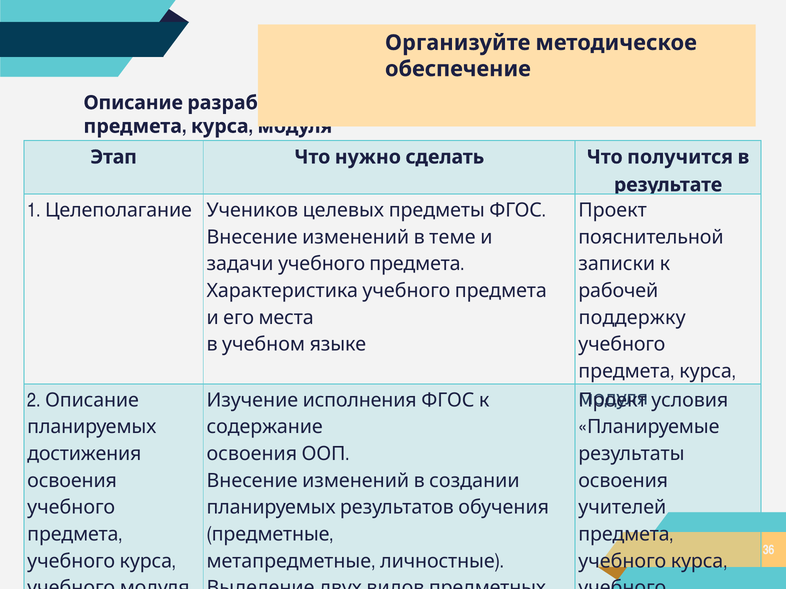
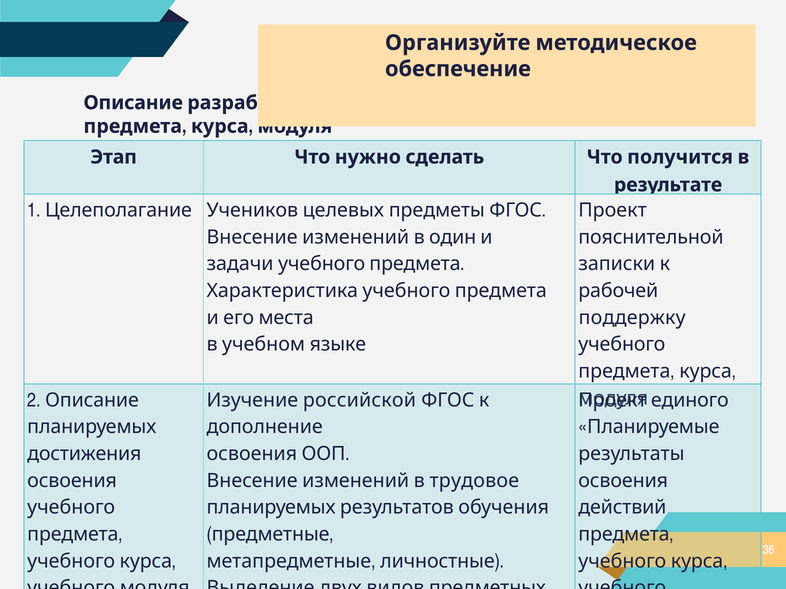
теме: теме -> один
исполнения: исполнения -> российской
условия: условия -> единого
содержание: содержание -> дополнение
создании: создании -> трудовое
учителей: учителей -> действий
